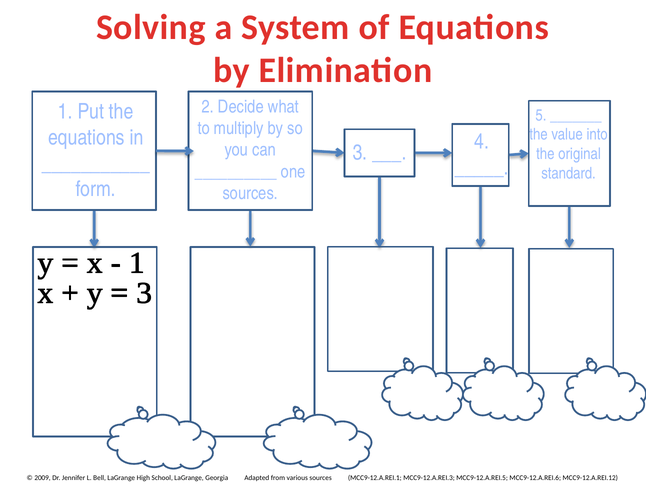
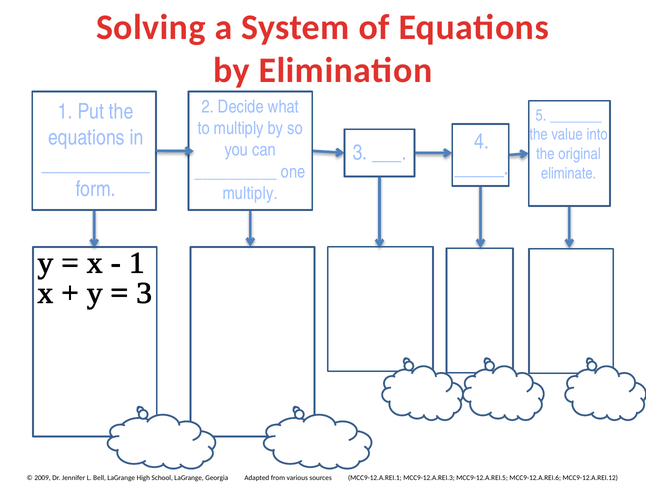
standard: standard -> eliminate
sources at (250, 193): sources -> multiply
